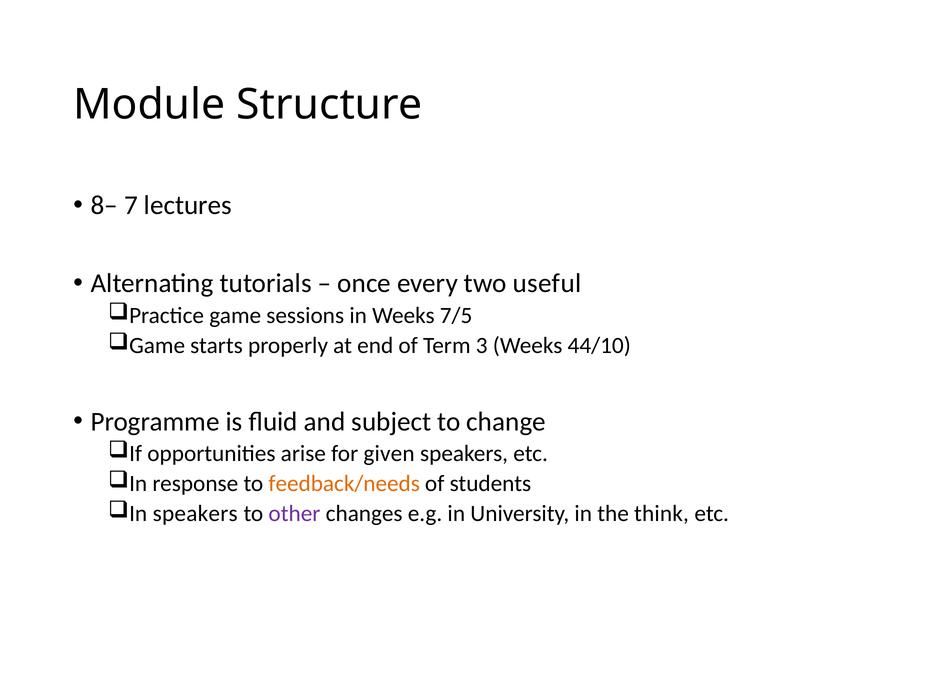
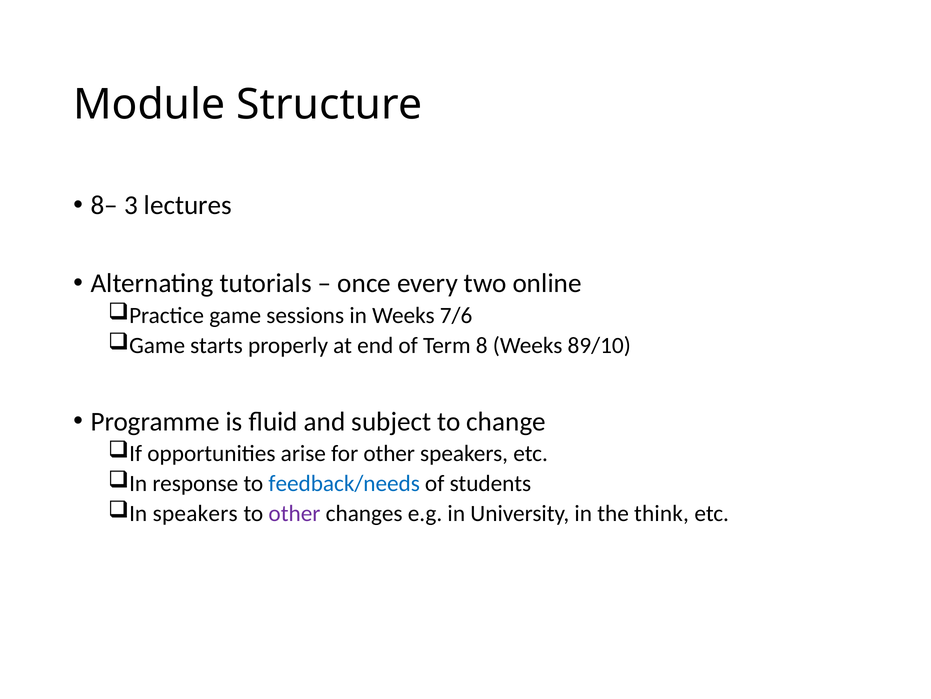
7: 7 -> 3
useful: useful -> online
7/5: 7/5 -> 7/6
3: 3 -> 8
44/10: 44/10 -> 89/10
for given: given -> other
feedback/needs colour: orange -> blue
